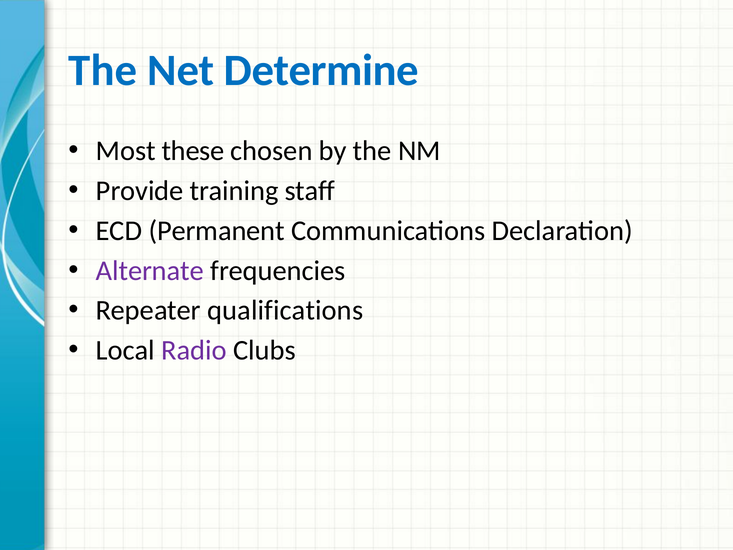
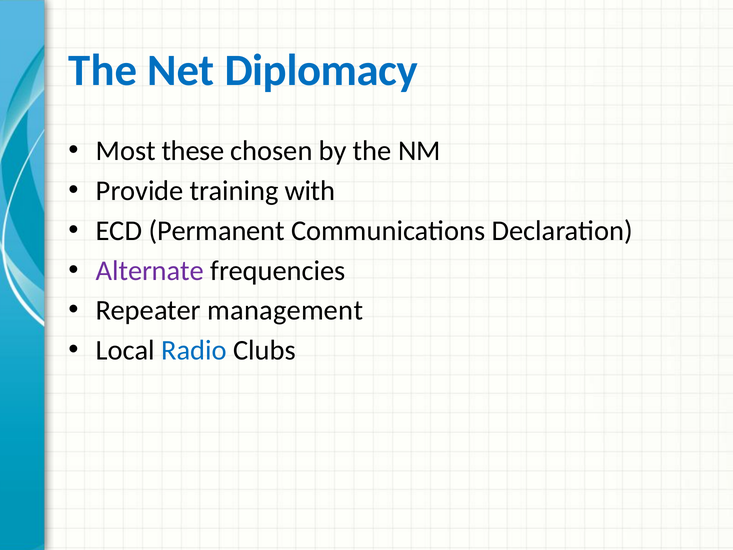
Determine: Determine -> Diplomacy
staff: staff -> with
qualifications: qualifications -> management
Radio colour: purple -> blue
